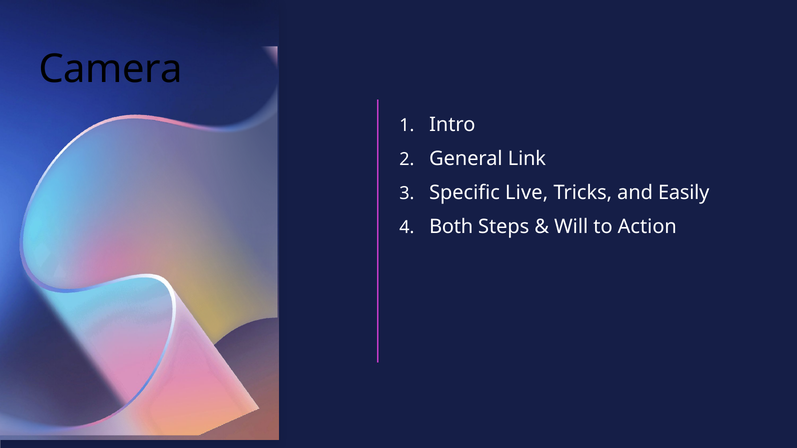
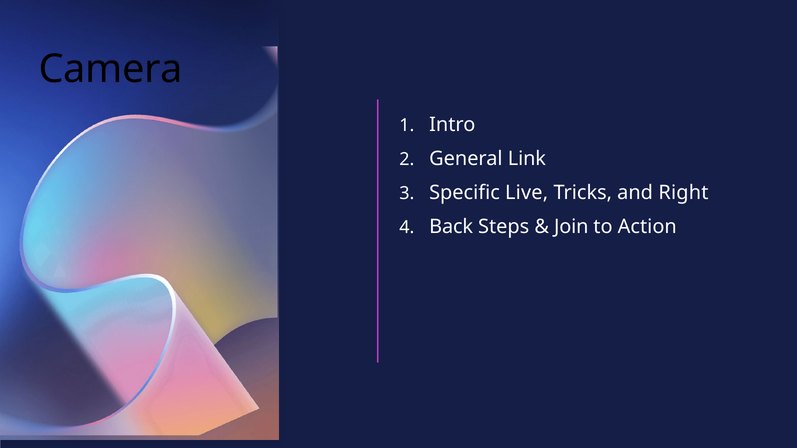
Easily: Easily -> Right
Both: Both -> Back
Will: Will -> Join
